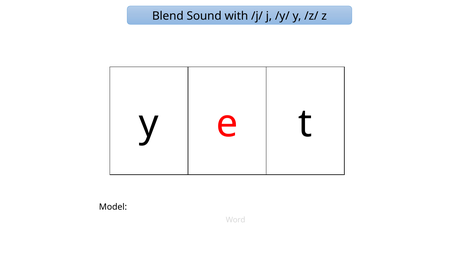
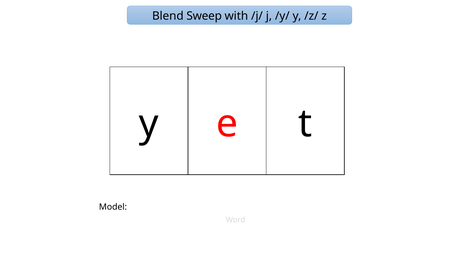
Sound: Sound -> Sweep
